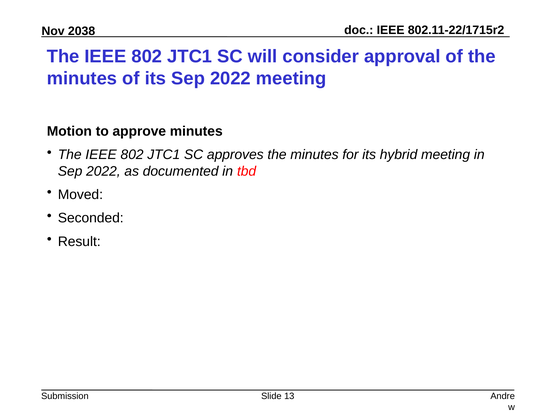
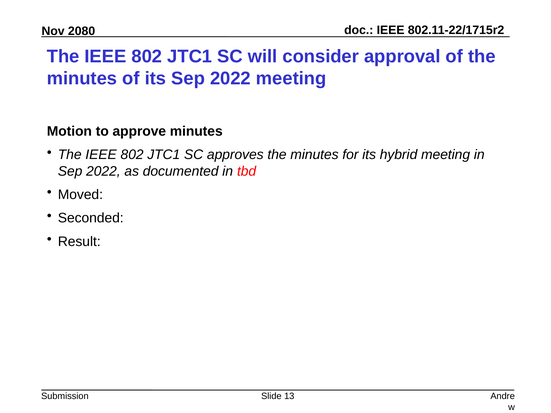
2038: 2038 -> 2080
